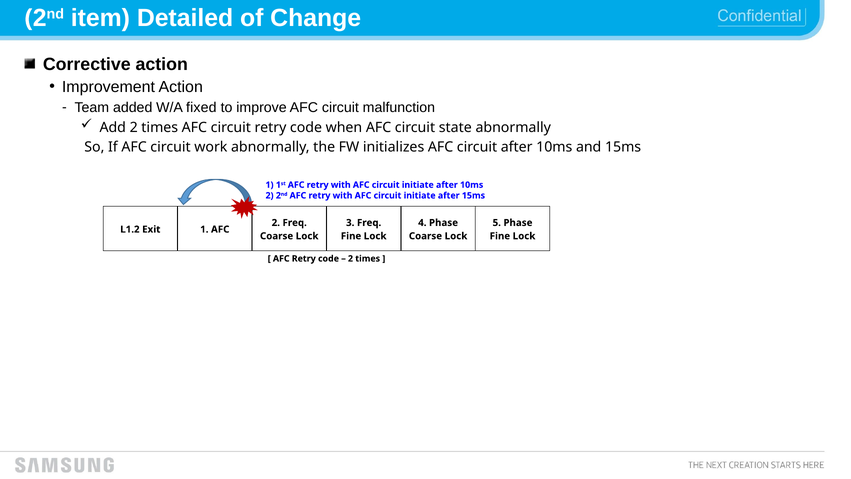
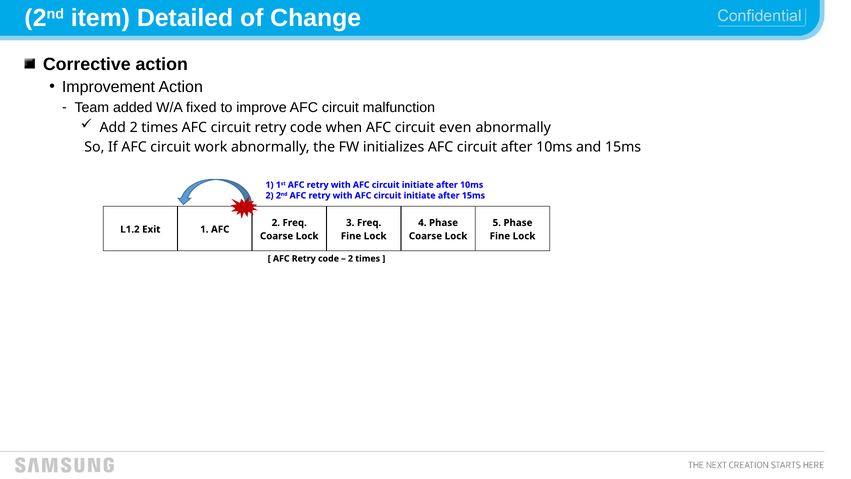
state: state -> even
